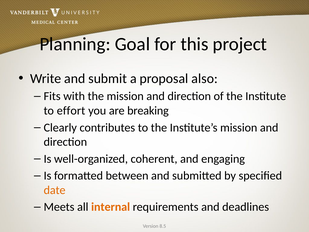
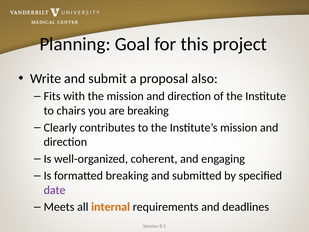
effort: effort -> chairs
formatted between: between -> breaking
date colour: orange -> purple
